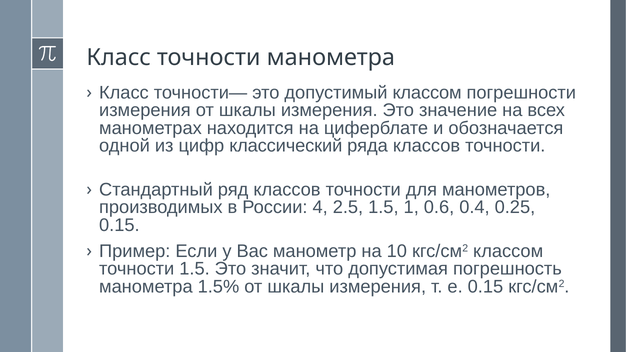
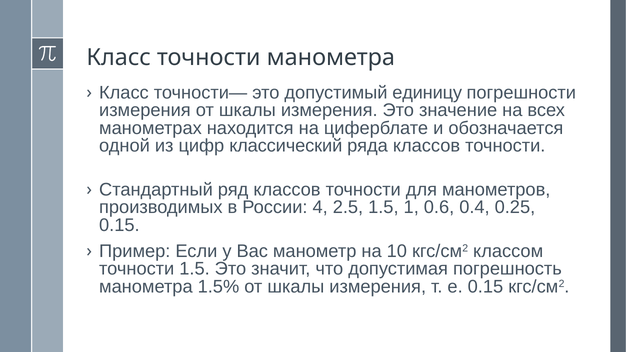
допустимый классом: классом -> единицу
